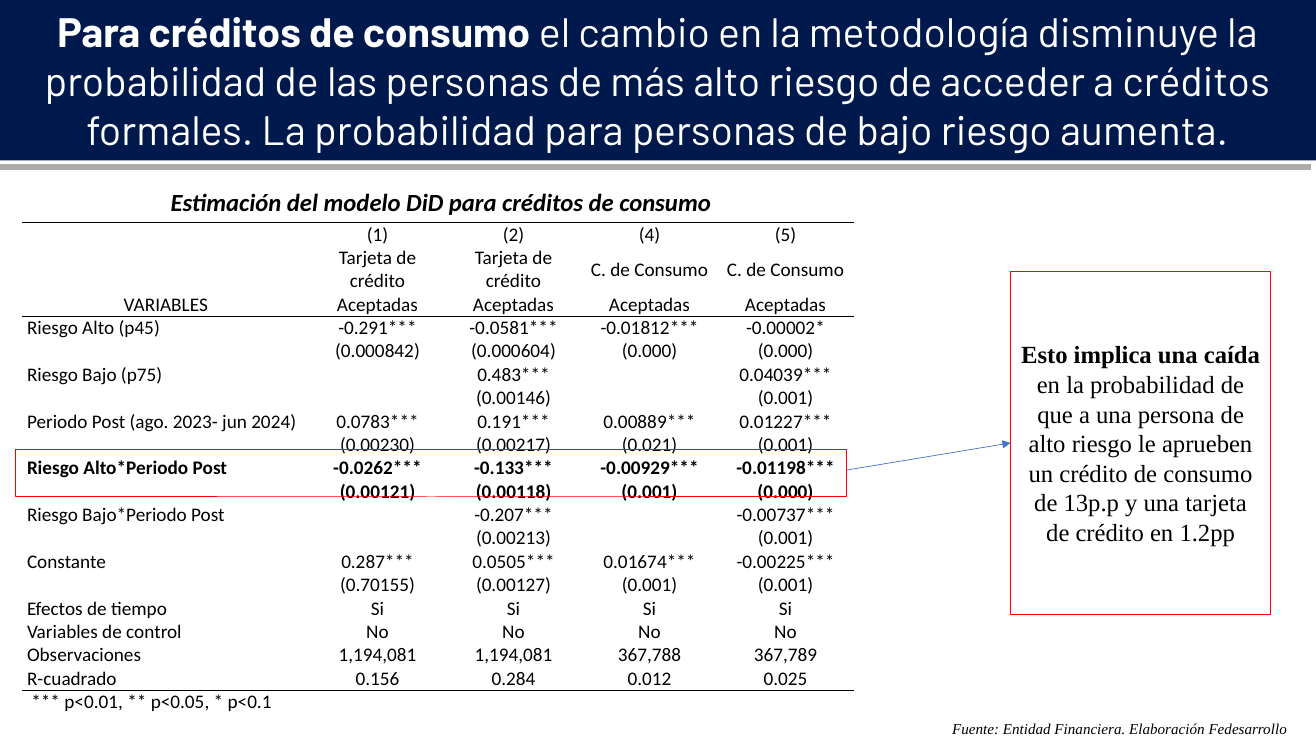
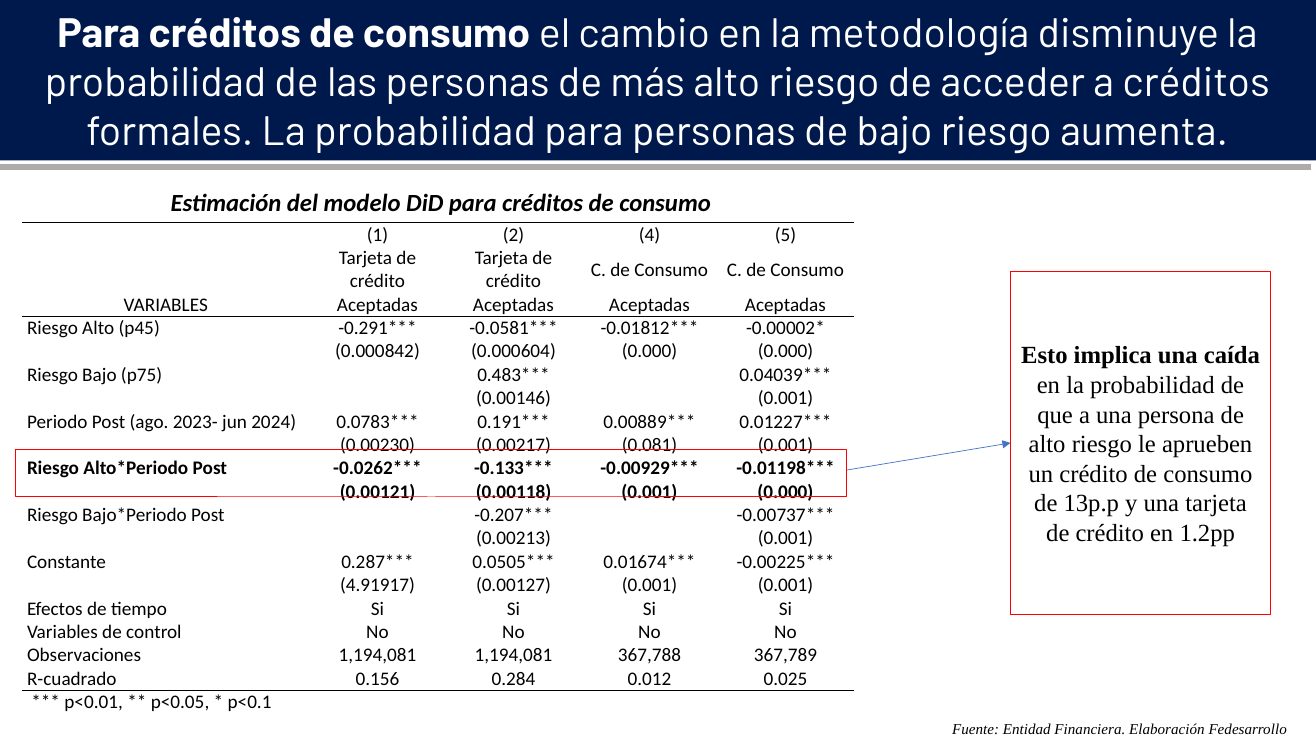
0.021: 0.021 -> 0.081
0.70155: 0.70155 -> 4.91917
